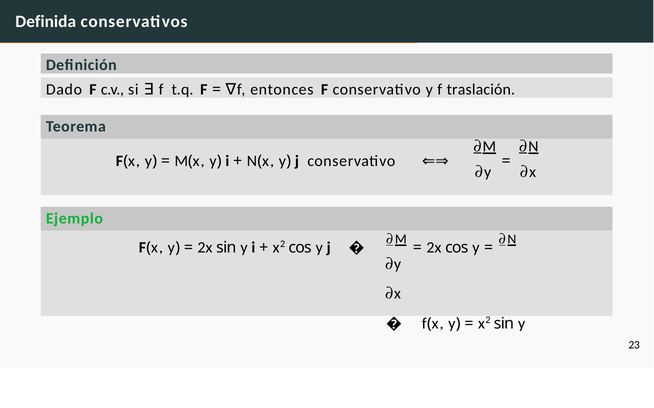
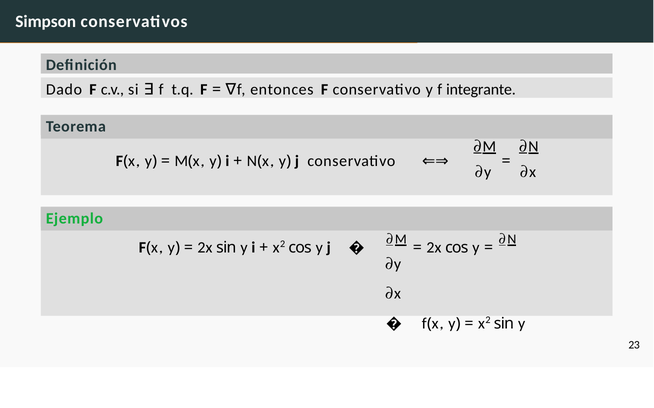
Definida: Definida -> Simpson
traslación: traslación -> integrante
